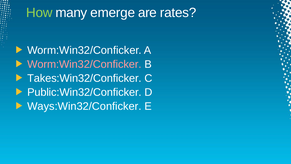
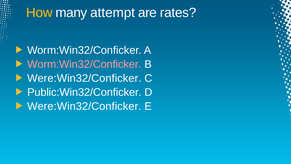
How colour: light green -> yellow
emerge: emerge -> attempt
Takes:Win32/Conficker at (84, 78): Takes:Win32/Conficker -> Were:Win32/Conficker
Ways:Win32/Conficker at (84, 106): Ways:Win32/Conficker -> Were:Win32/Conficker
